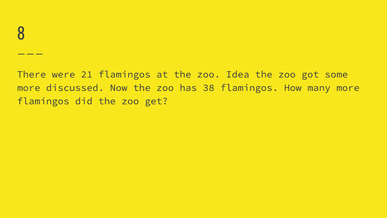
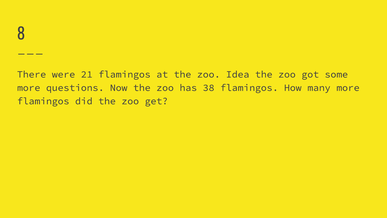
discussed: discussed -> questions
